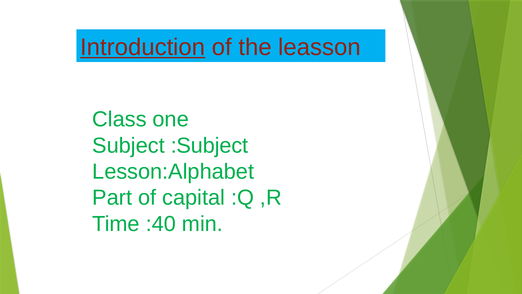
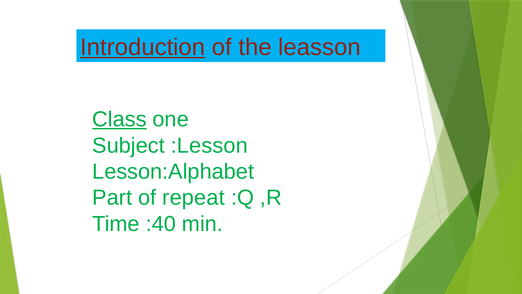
Class underline: none -> present
:Subject: :Subject -> :Lesson
capital: capital -> repeat
